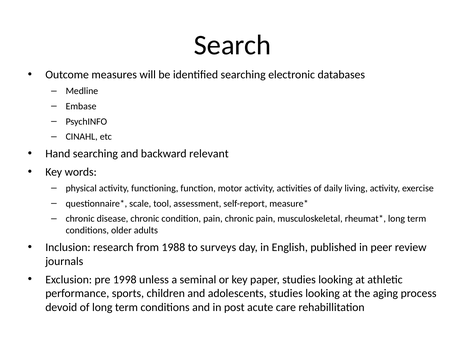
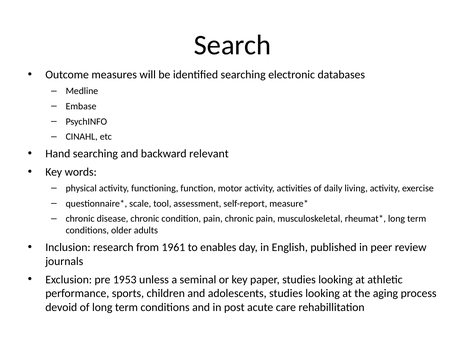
1988: 1988 -> 1961
surveys: surveys -> enables
1998: 1998 -> 1953
